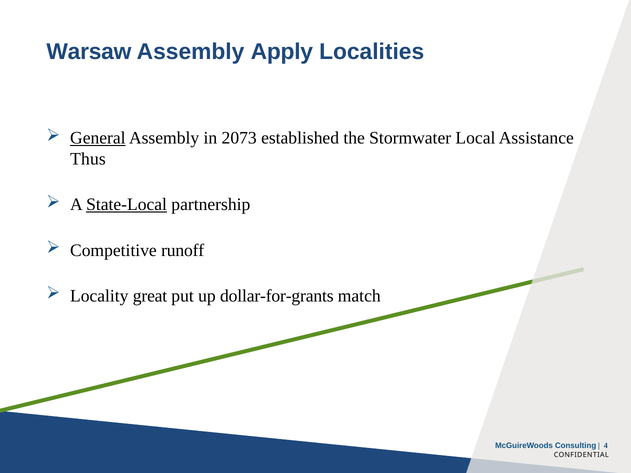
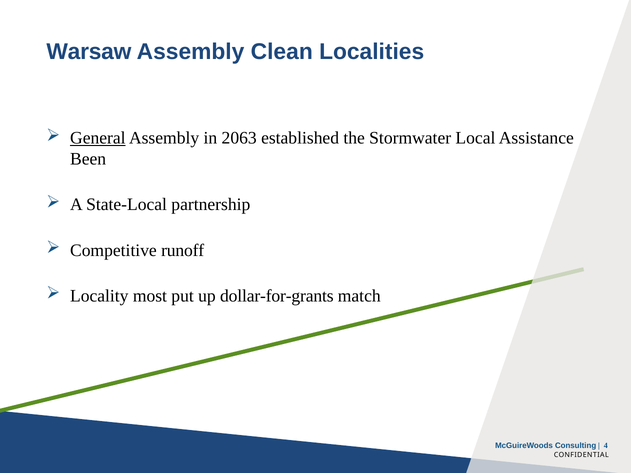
Apply: Apply -> Clean
2073: 2073 -> 2063
Thus: Thus -> Been
State-Local underline: present -> none
great: great -> most
